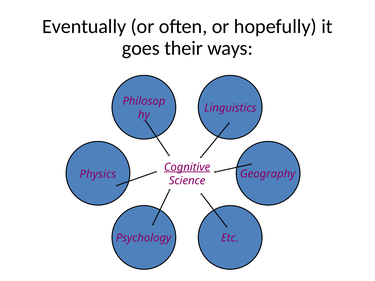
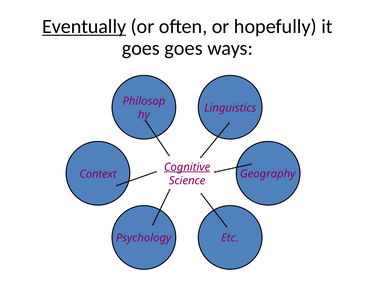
Eventually underline: none -> present
goes their: their -> goes
Physics: Physics -> Context
